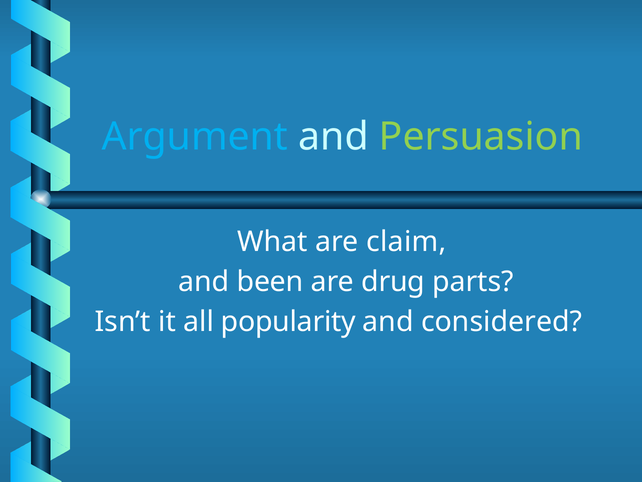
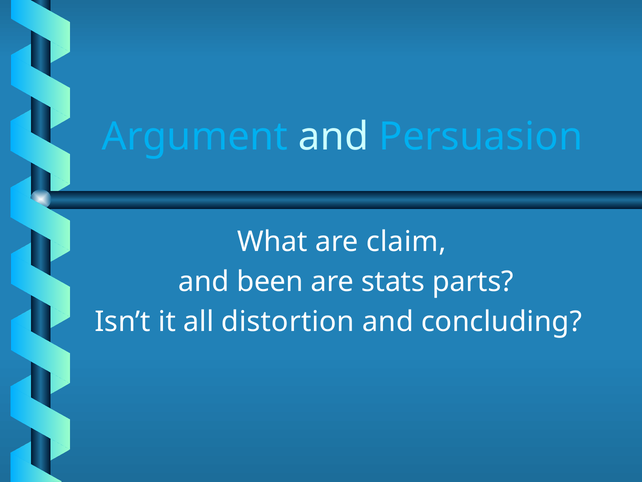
Persuasion colour: light green -> light blue
drug: drug -> stats
popularity: popularity -> distortion
considered: considered -> concluding
